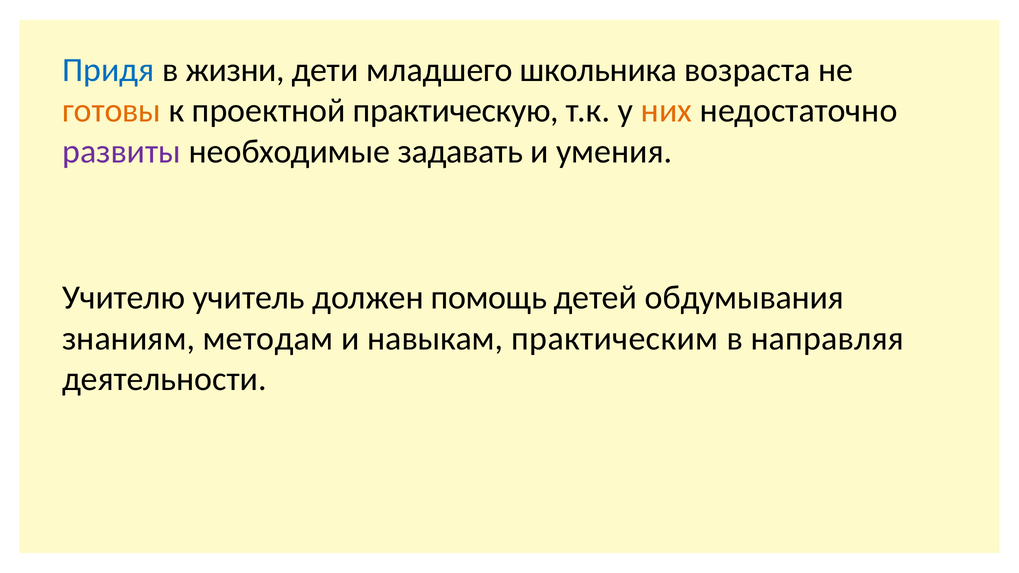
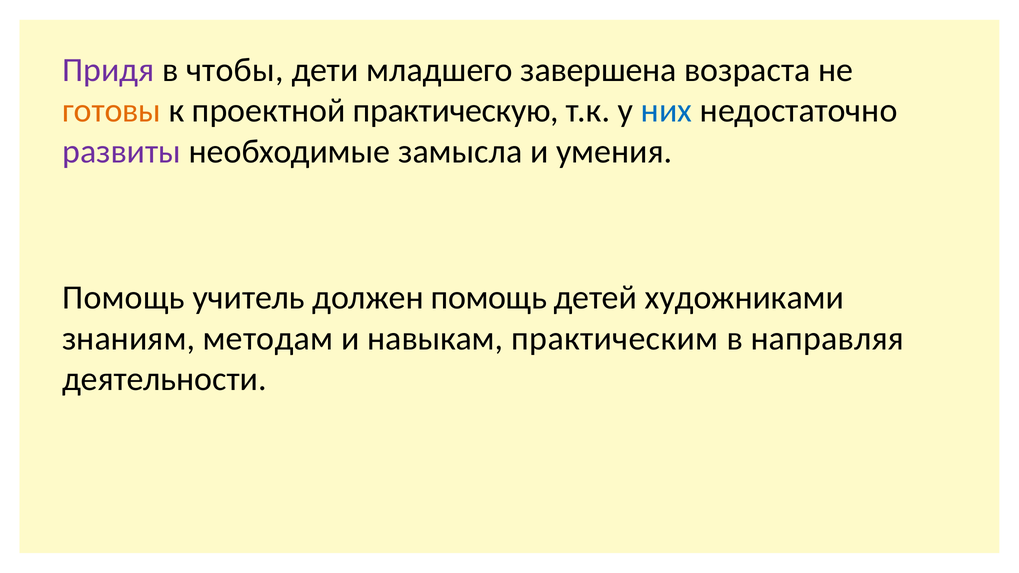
Придя colour: blue -> purple
жизни: жизни -> чтобы
школьника: школьника -> завершена
них colour: orange -> blue
задавать: задавать -> замысла
Учителю at (124, 298): Учителю -> Помощь
обдумывания: обдумывания -> художниками
